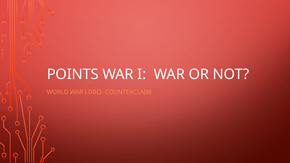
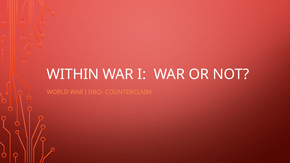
POINTS: POINTS -> WITHIN
